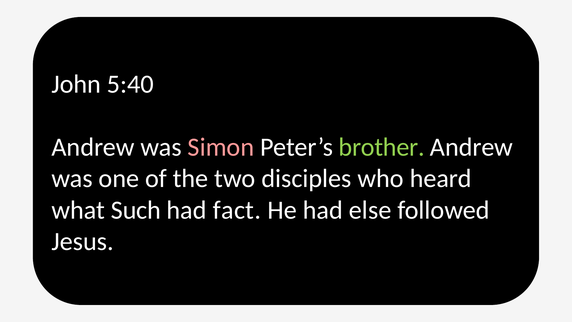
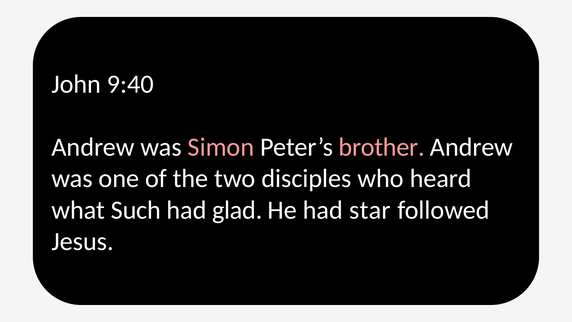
5:40: 5:40 -> 9:40
brother colour: light green -> pink
fact: fact -> glad
else: else -> star
